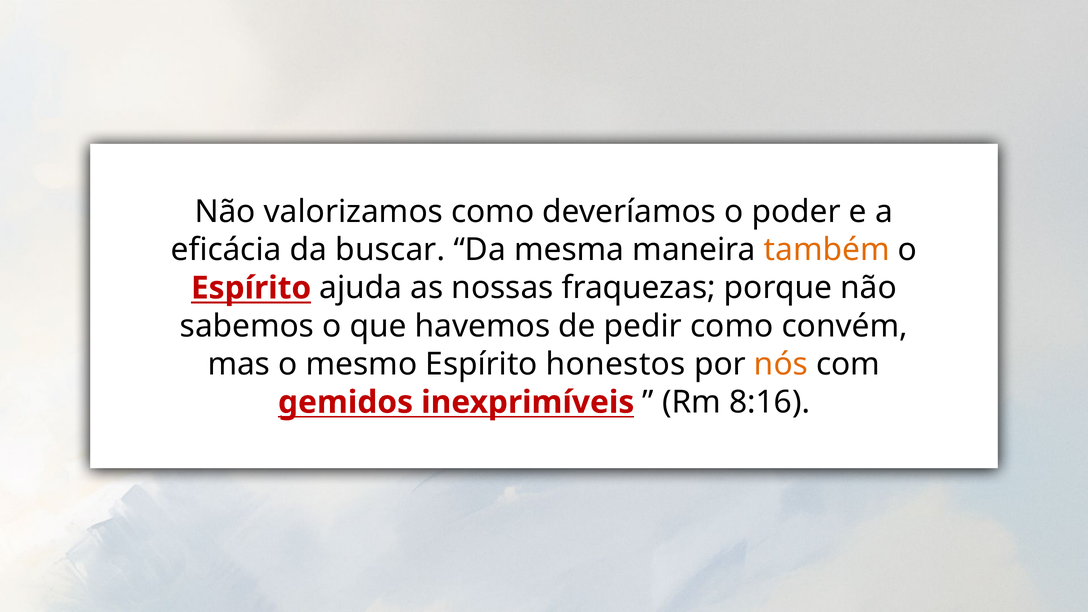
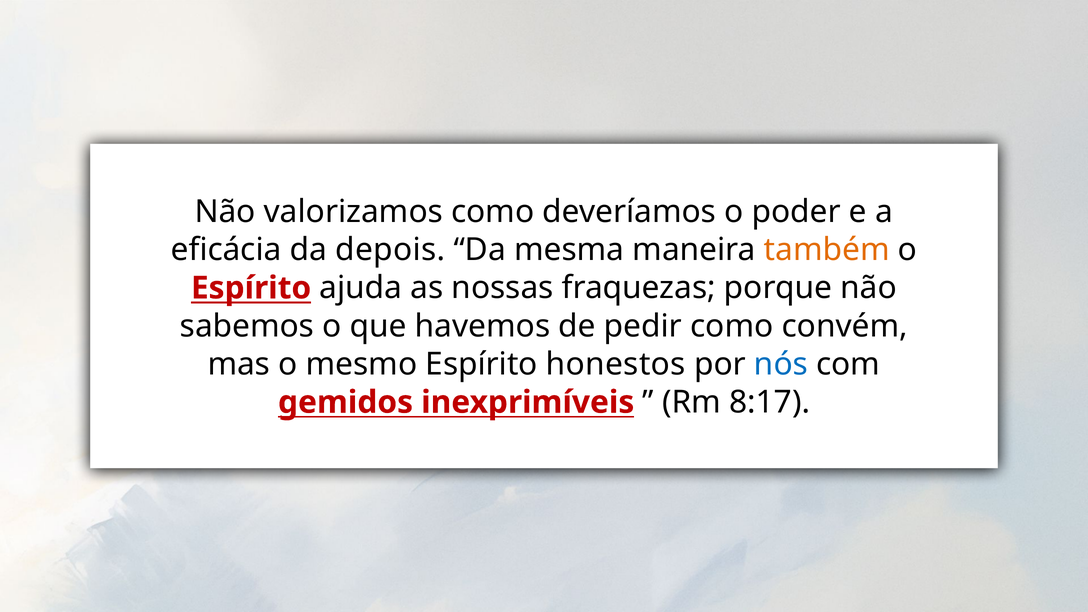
buscar: buscar -> depois
nós colour: orange -> blue
8:16: 8:16 -> 8:17
